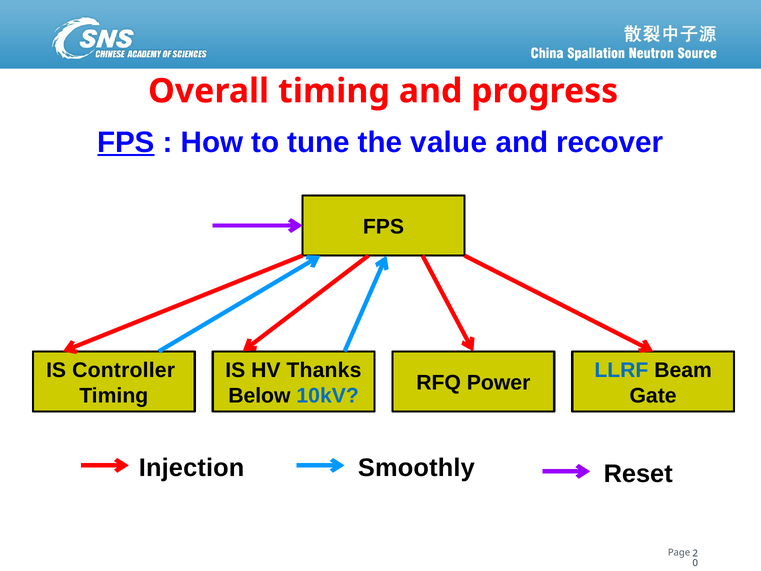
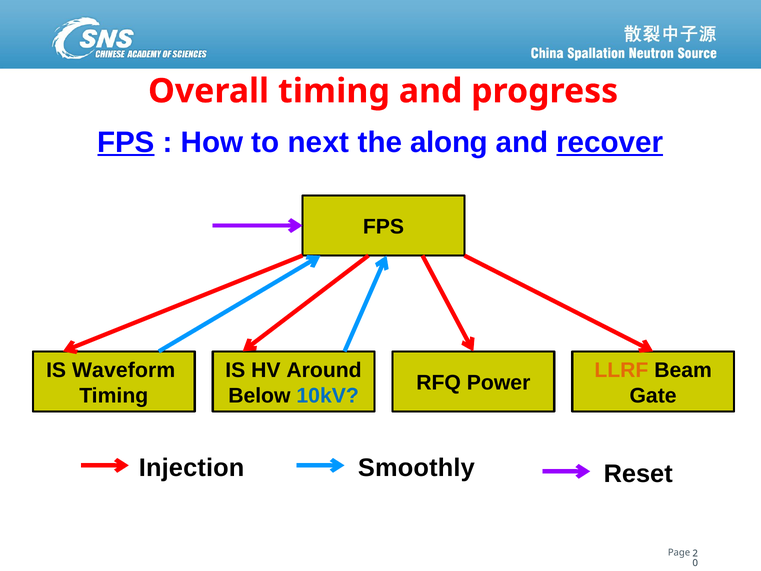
tune: tune -> next
value: value -> along
recover underline: none -> present
Controller: Controller -> Waveform
Thanks: Thanks -> Around
LLRF colour: blue -> orange
